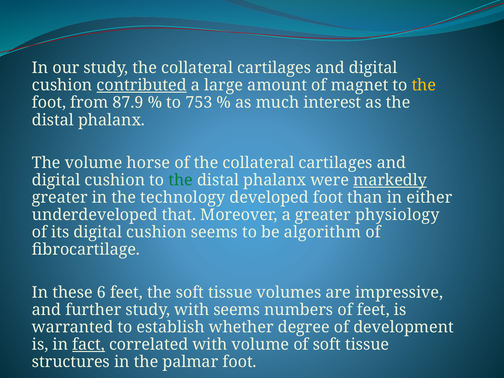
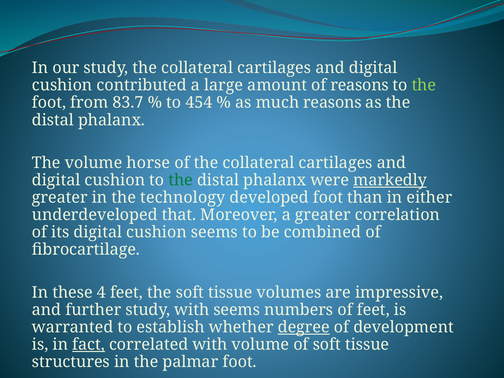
contributed underline: present -> none
of magnet: magnet -> reasons
the at (424, 85) colour: yellow -> light green
87.9: 87.9 -> 83.7
753: 753 -> 454
much interest: interest -> reasons
physiology: physiology -> correlation
algorithm: algorithm -> combined
6: 6 -> 4
degree underline: none -> present
